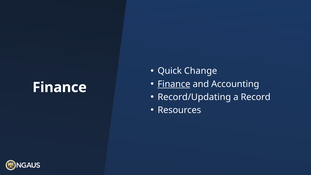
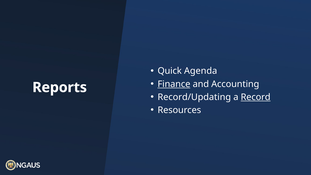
Change: Change -> Agenda
Finance at (60, 87): Finance -> Reports
Record underline: none -> present
